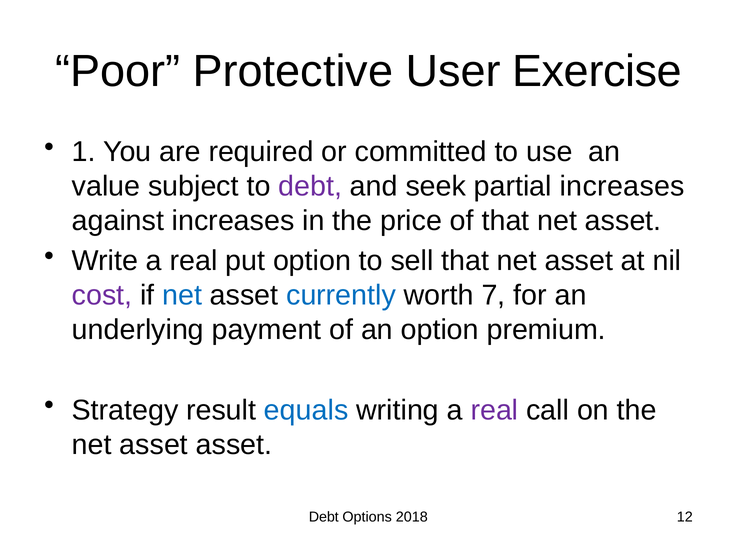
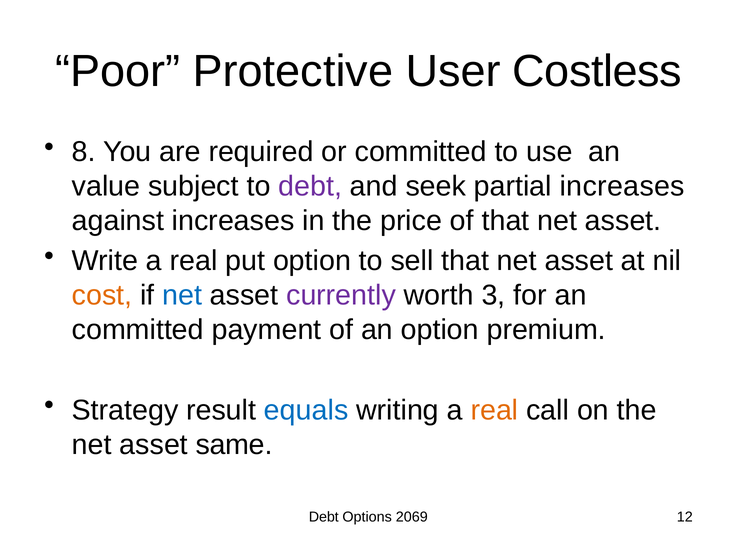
Exercise: Exercise -> Costless
1: 1 -> 8
cost colour: purple -> orange
currently colour: blue -> purple
7: 7 -> 3
underlying at (138, 330): underlying -> committed
real at (494, 410) colour: purple -> orange
asset asset: asset -> same
2018: 2018 -> 2069
